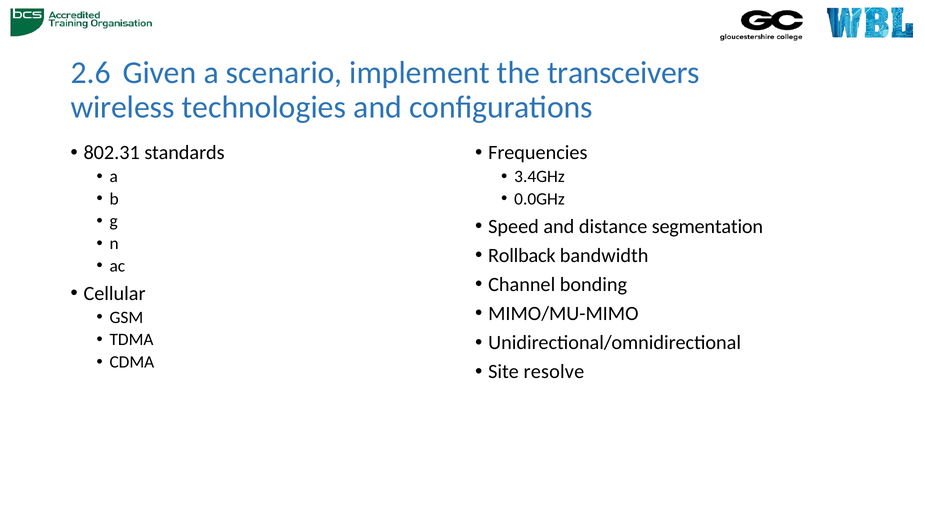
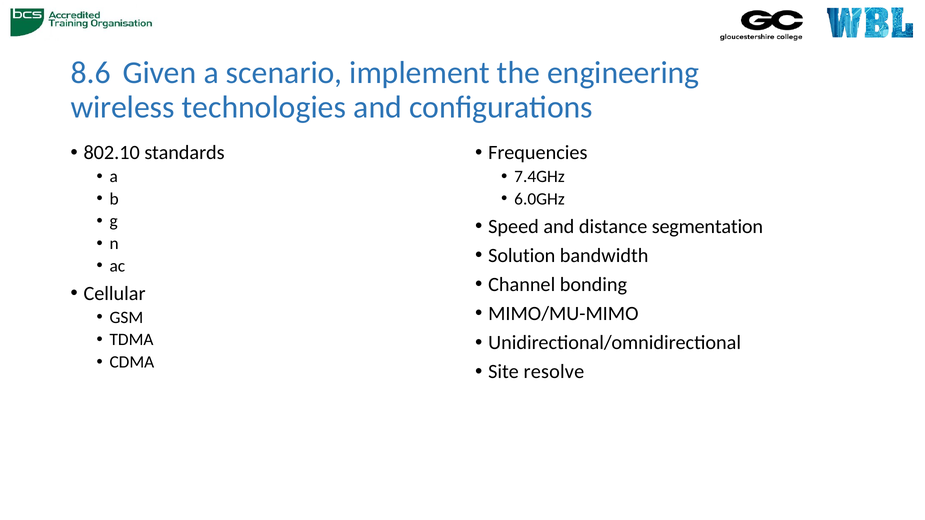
2.6: 2.6 -> 8.6
transceivers: transceivers -> engineering
802.31: 802.31 -> 802.10
3.4GHz: 3.4GHz -> 7.4GHz
0.0GHz: 0.0GHz -> 6.0GHz
Rollback: Rollback -> Solution
